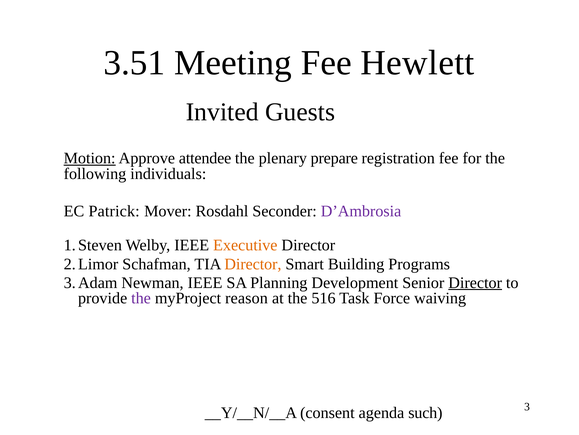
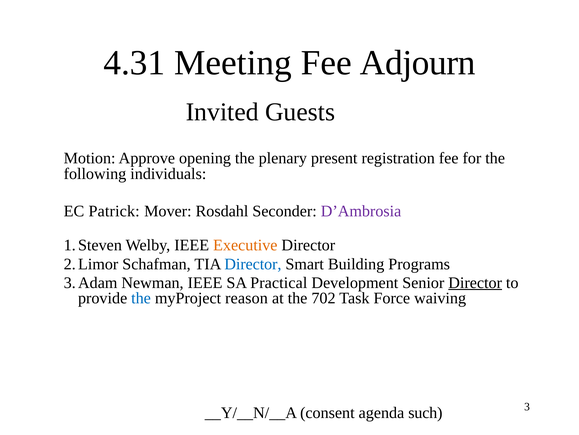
3.51: 3.51 -> 4.31
Hewlett: Hewlett -> Adjourn
Motion underline: present -> none
attendee: attendee -> opening
prepare: prepare -> present
Director at (253, 264) colour: orange -> blue
Planning: Planning -> Practical
the at (141, 298) colour: purple -> blue
516: 516 -> 702
